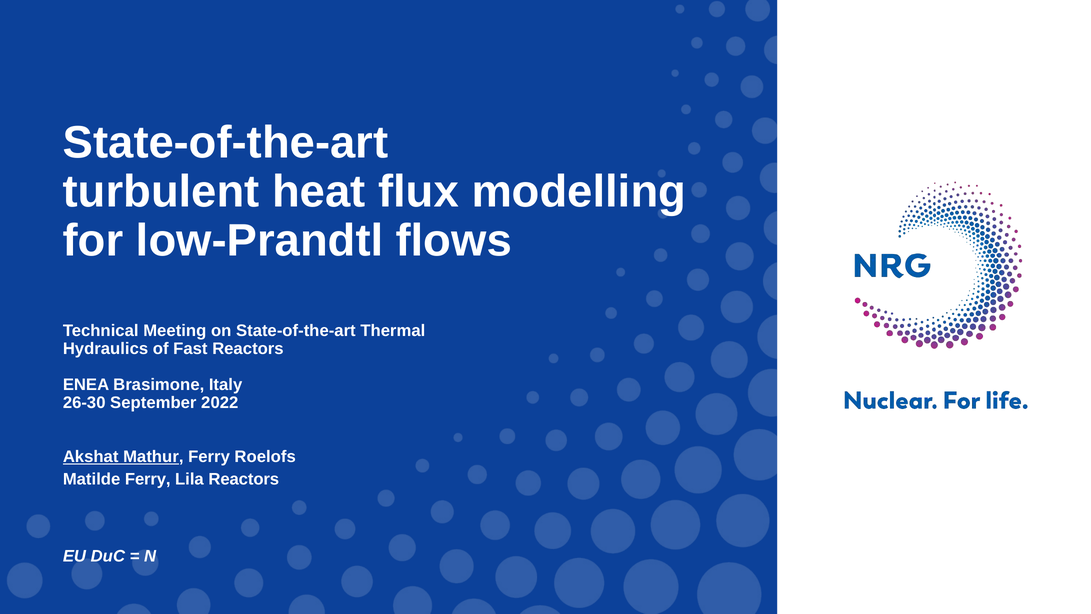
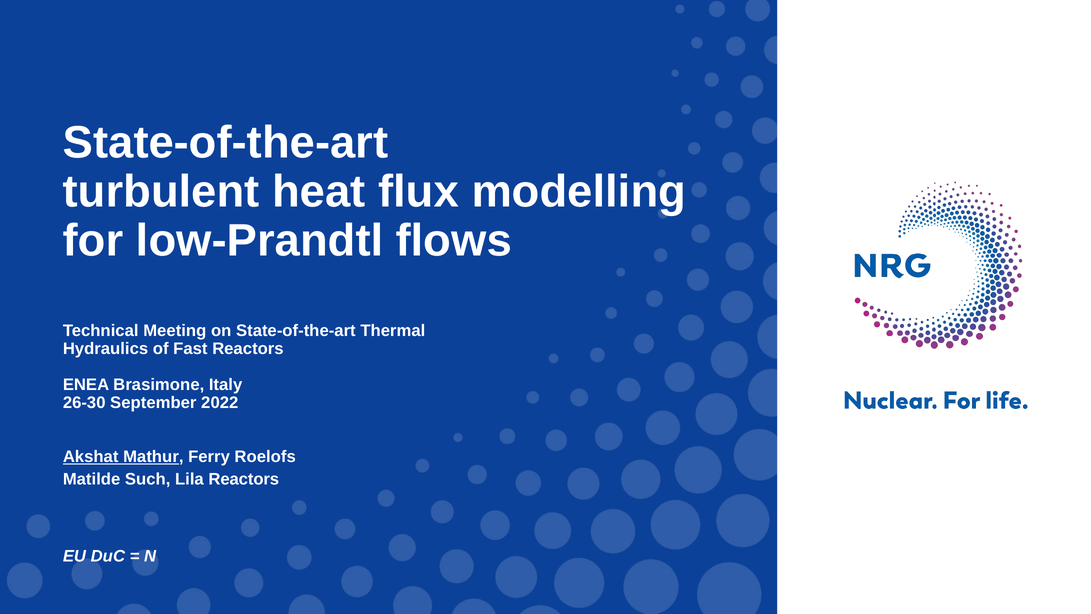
Matilde Ferry: Ferry -> Such
